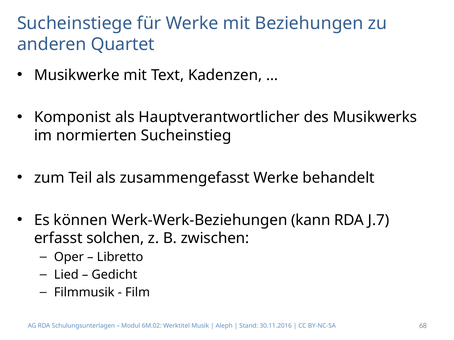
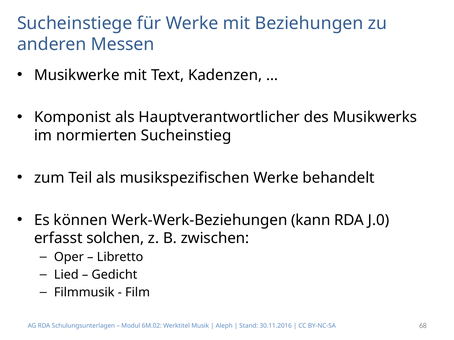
Quartet: Quartet -> Messen
zusammengefasst: zusammengefasst -> musikspezifischen
J.7: J.7 -> J.0
